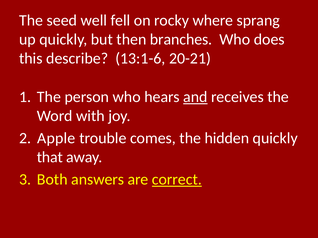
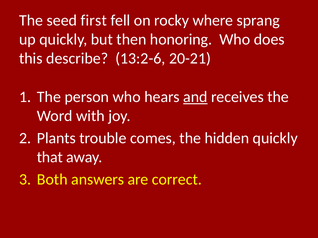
well: well -> first
branches: branches -> honoring
13:1-6: 13:1-6 -> 13:2-6
Apple: Apple -> Plants
correct underline: present -> none
